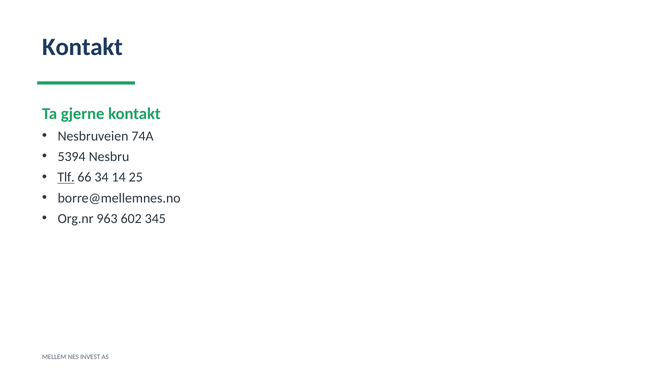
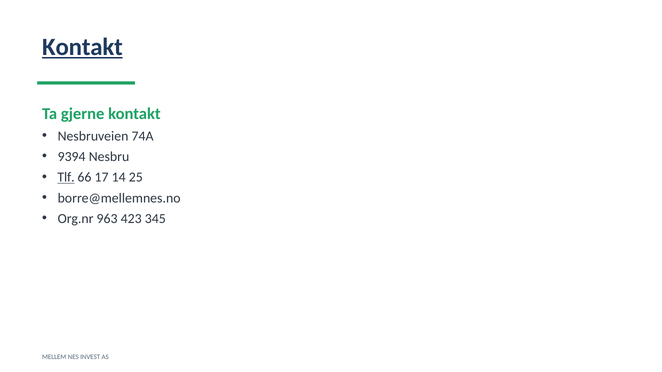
Kontakt at (82, 47) underline: none -> present
5394: 5394 -> 9394
34: 34 -> 17
602: 602 -> 423
